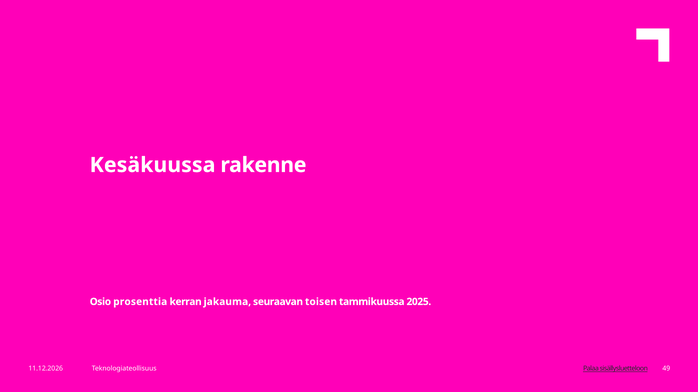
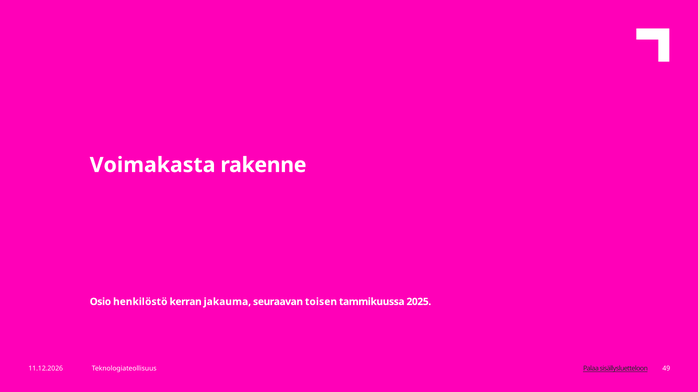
Kesäkuussa: Kesäkuussa -> Voimakasta
prosenttia: prosenttia -> henkilöstö
